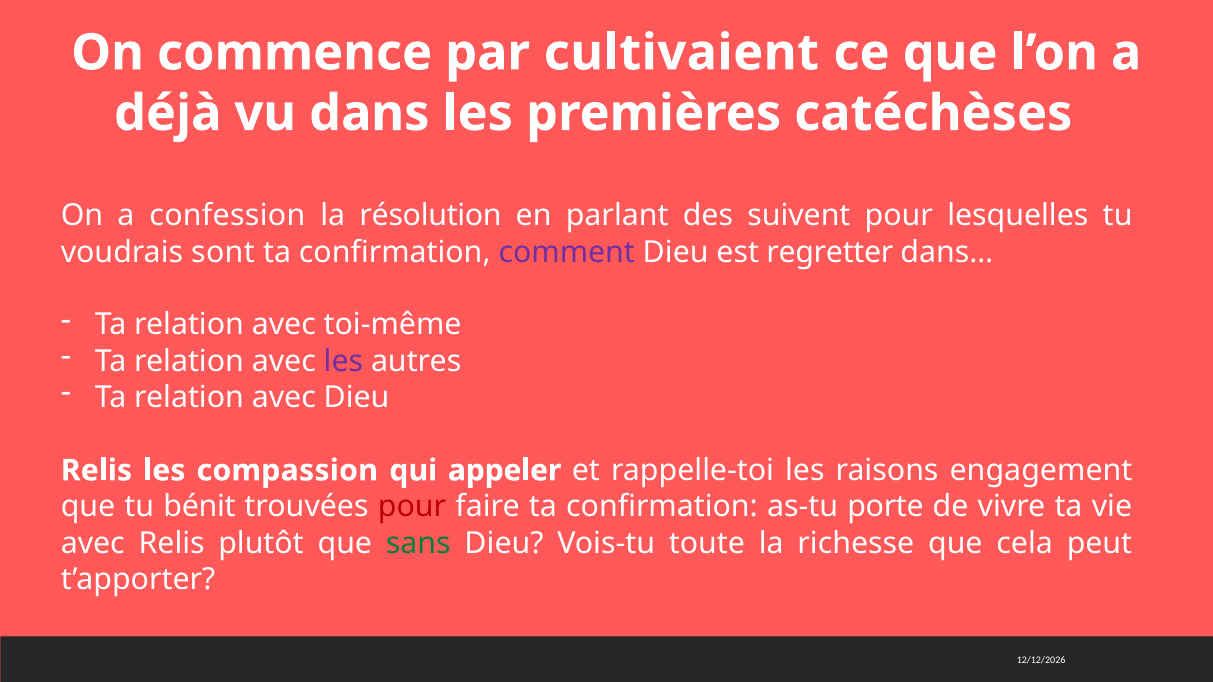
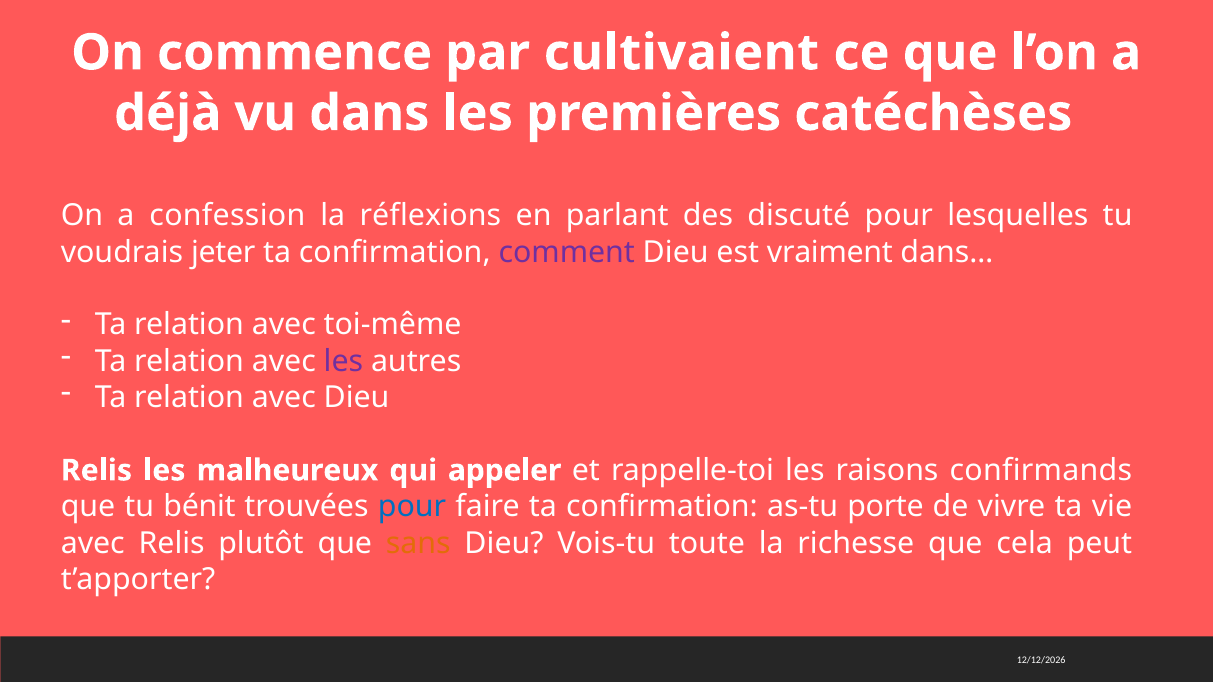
résolution: résolution -> réflexions
suivent: suivent -> discuté
sont: sont -> jeter
regretter: regretter -> vraiment
compassion: compassion -> malheureux
engagement: engagement -> confirmands
pour at (412, 507) colour: red -> blue
sans colour: green -> orange
